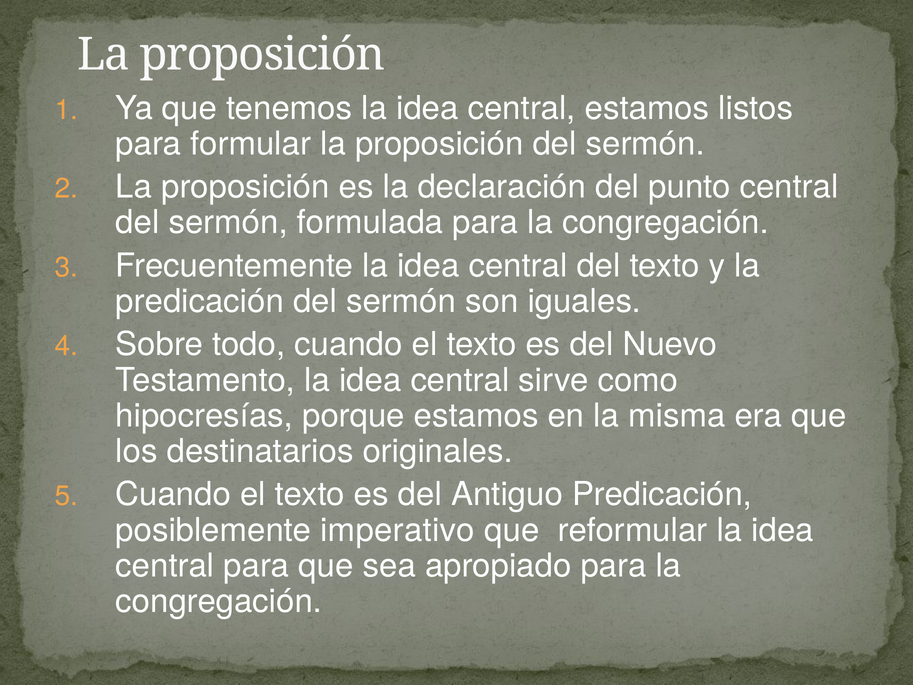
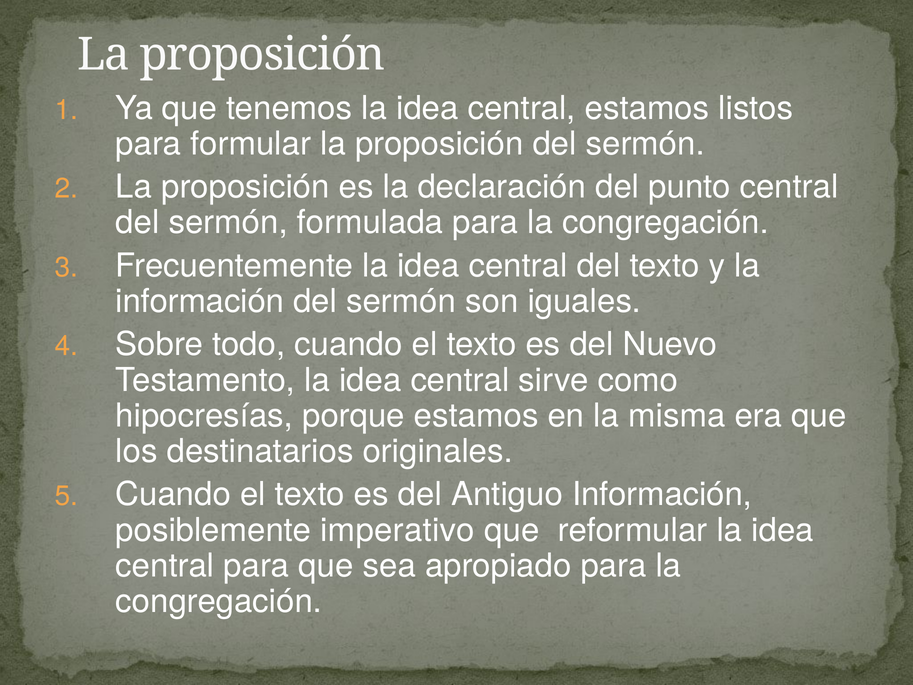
predicación at (200, 301): predicación -> información
Antiguo Predicación: Predicación -> Información
